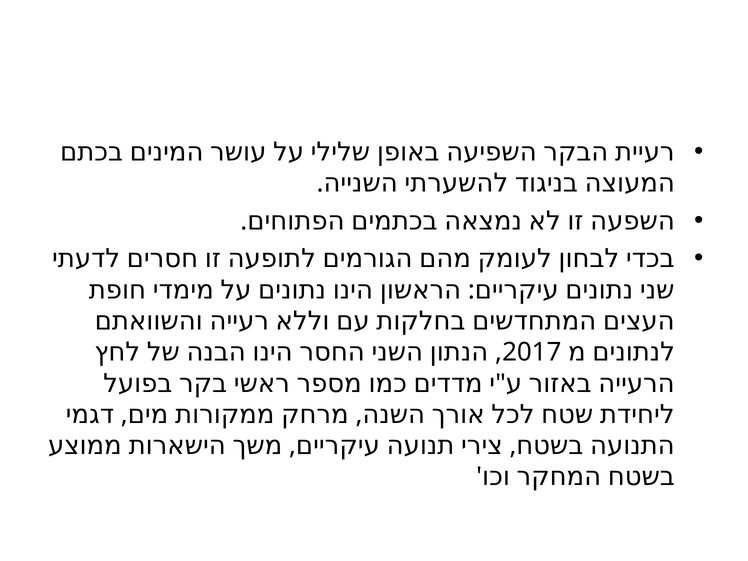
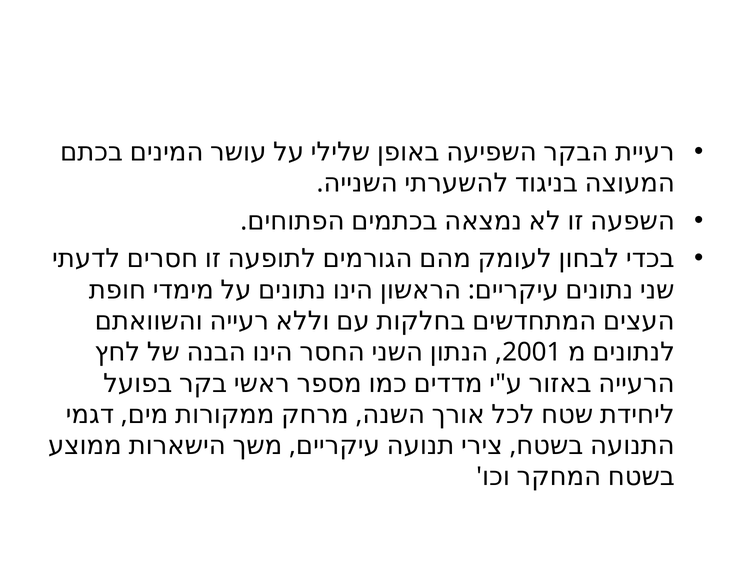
2017: 2017 -> 2001
